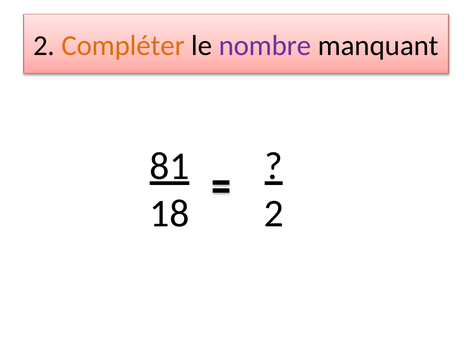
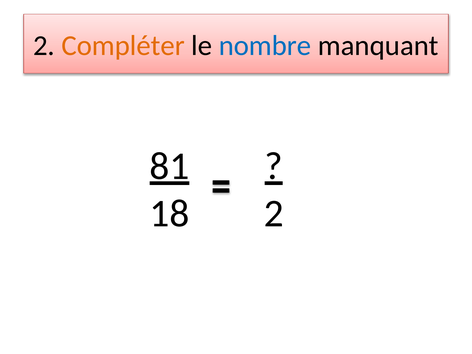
nombre colour: purple -> blue
